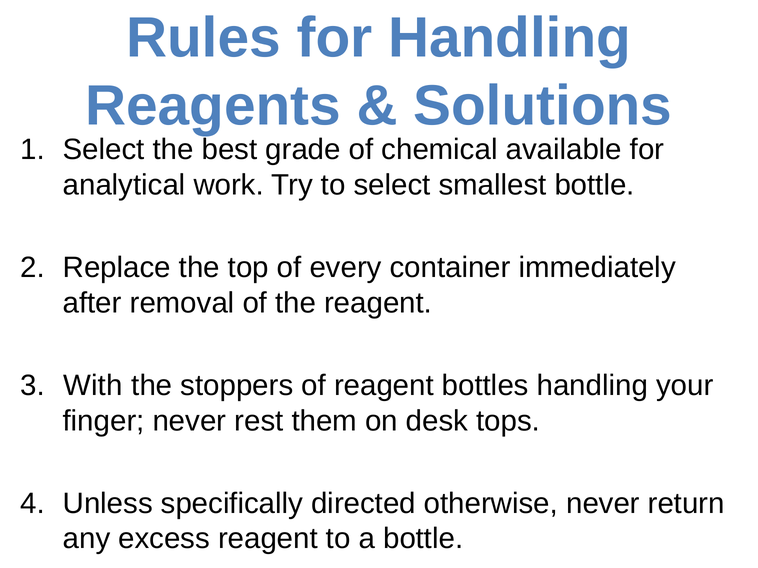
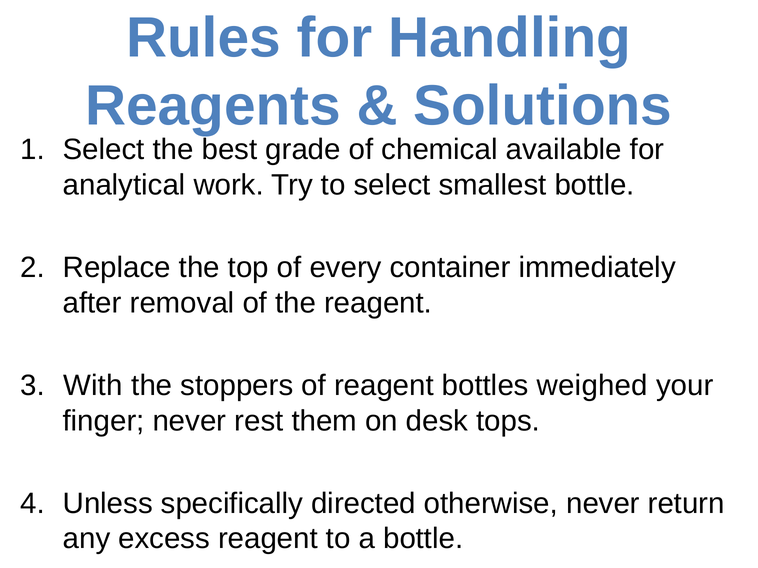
bottles handling: handling -> weighed
